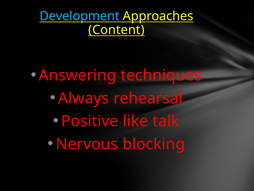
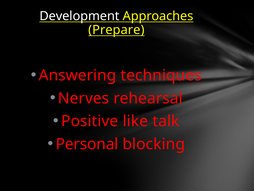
Development colour: light blue -> white
Content: Content -> Prepare
Always: Always -> Nerves
Nervous: Nervous -> Personal
